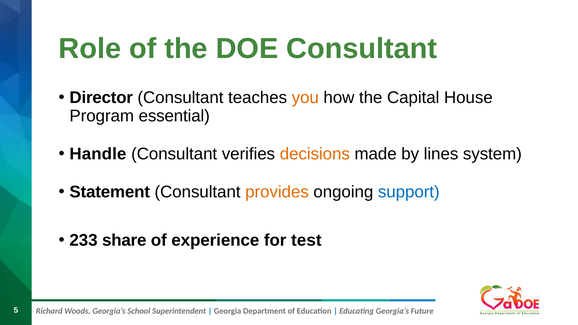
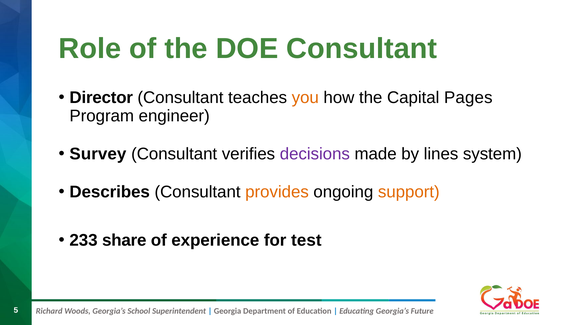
House: House -> Pages
essential: essential -> engineer
Handle: Handle -> Survey
decisions colour: orange -> purple
Statement: Statement -> Describes
support colour: blue -> orange
